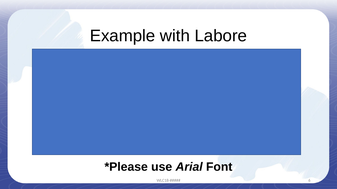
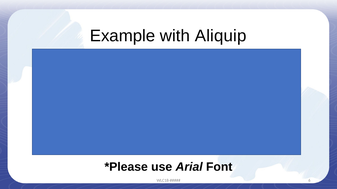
Labore: Labore -> Aliquip
